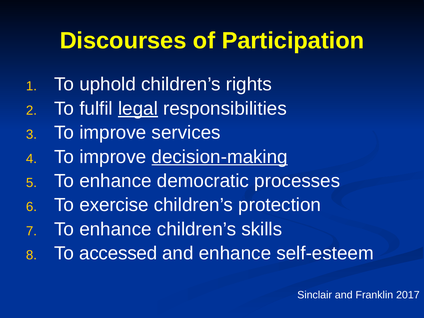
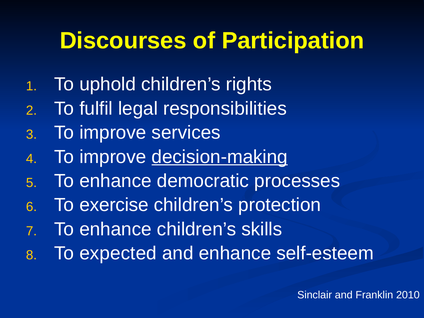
legal underline: present -> none
accessed: accessed -> expected
2017: 2017 -> 2010
